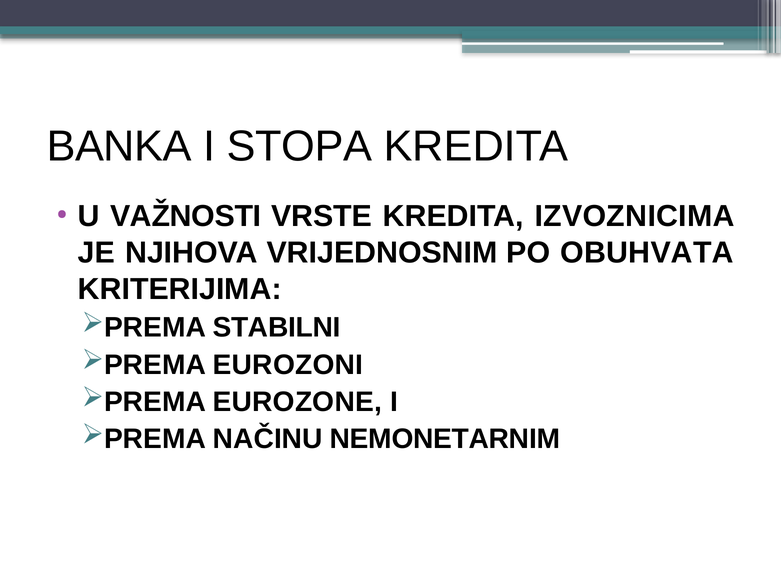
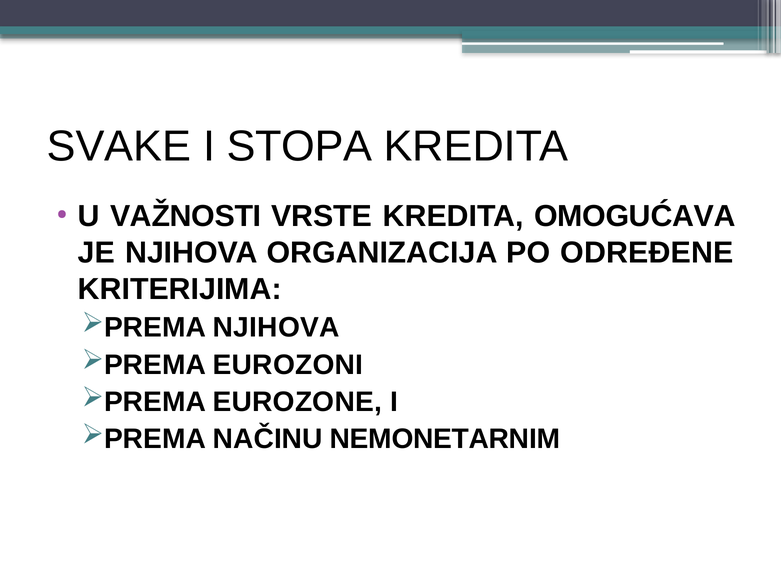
BANKA: BANKA -> SVAKE
IZVOZNICIMA: IZVOZNICIMA -> OMOGUĆAVA
VRIJEDNOSNIM: VRIJEDNOSNIM -> ORGANIZACIJA
OBUHVATA: OBUHVATA -> ODREĐENE
STABILNI at (276, 328): STABILNI -> NJIHOVA
